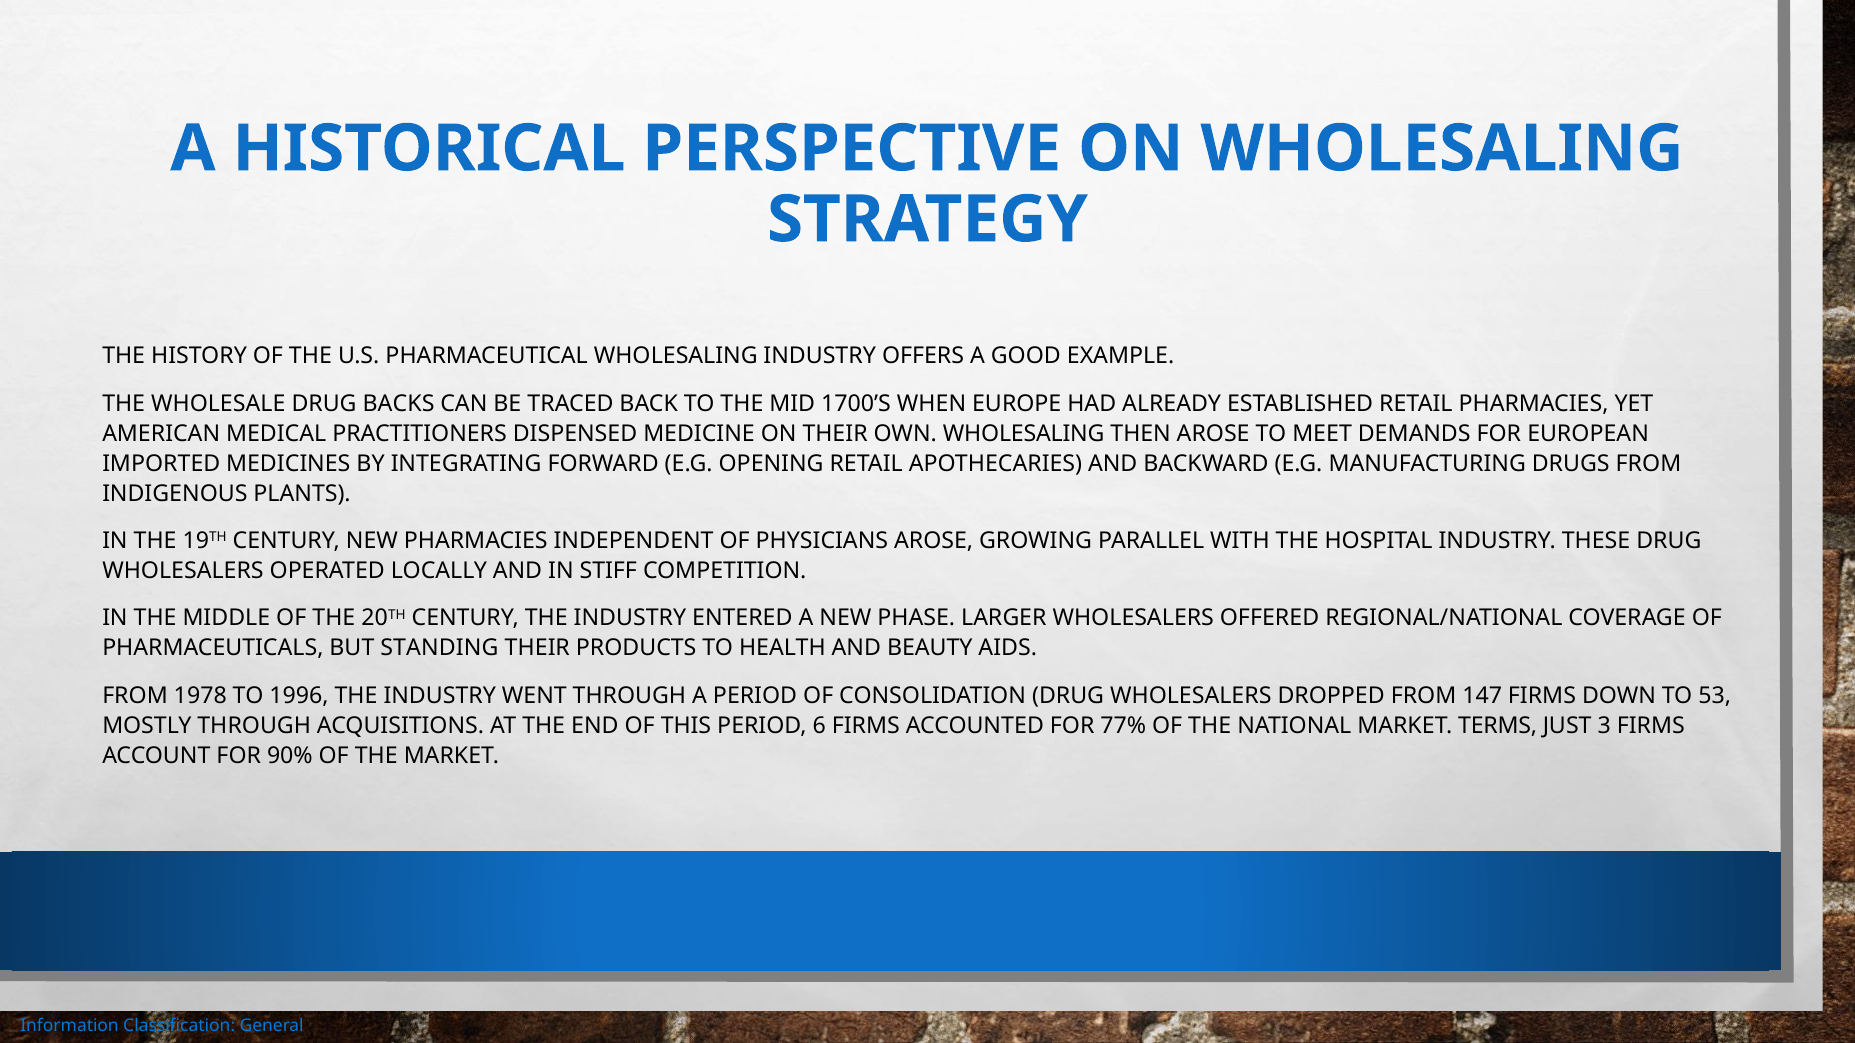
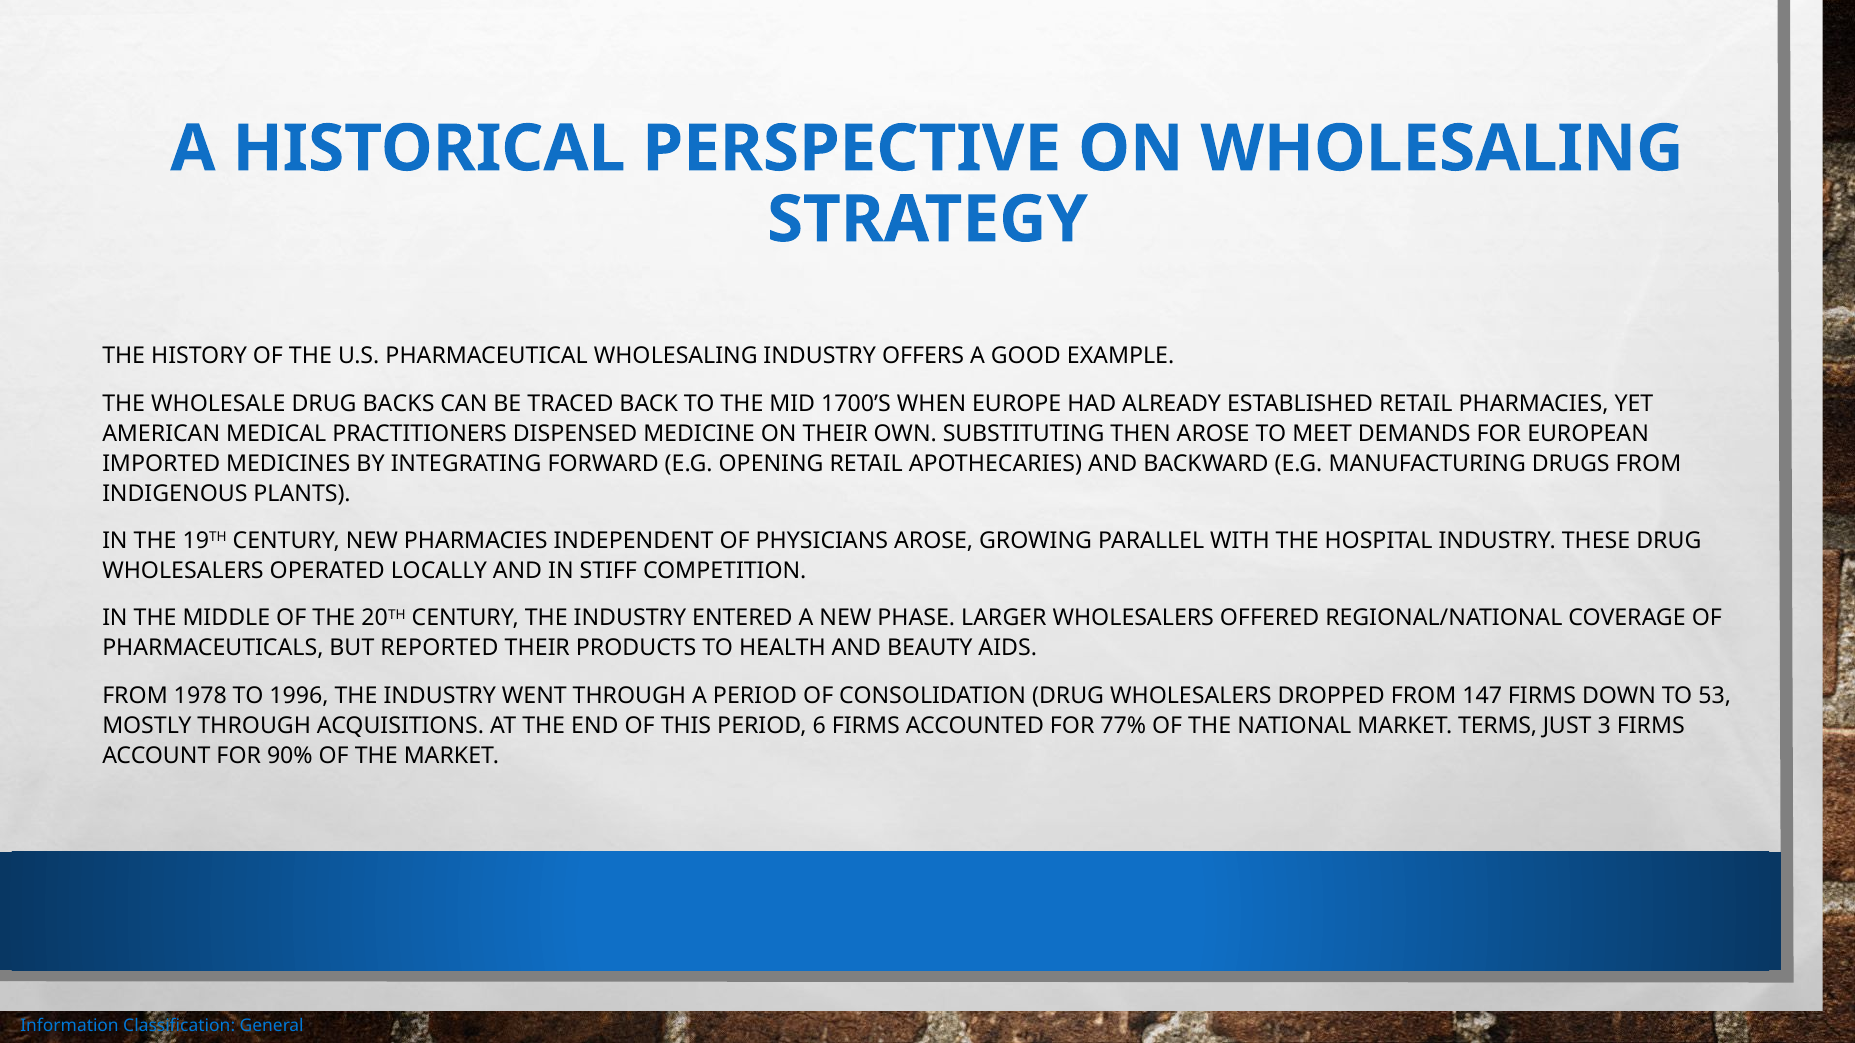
OWN WHOLESALING: WHOLESALING -> SUBSTITUTING
STANDING: STANDING -> REPORTED
